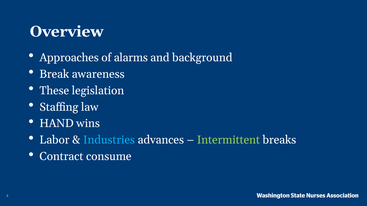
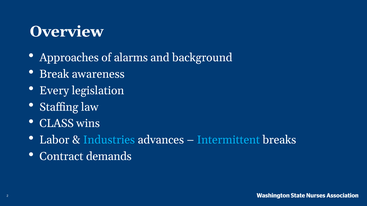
These: These -> Every
HAND: HAND -> CLASS
Intermittent colour: light green -> light blue
consume: consume -> demands
